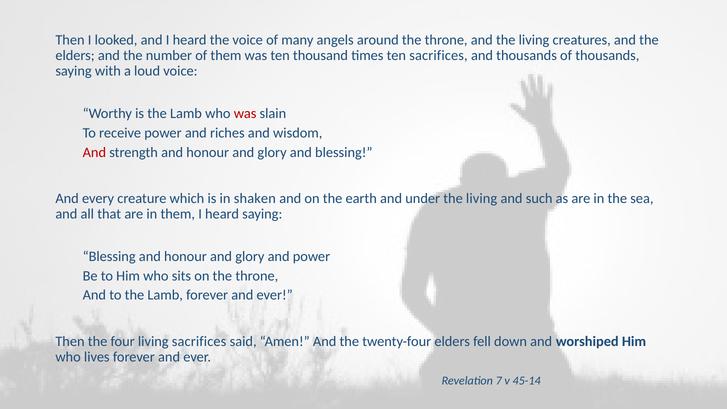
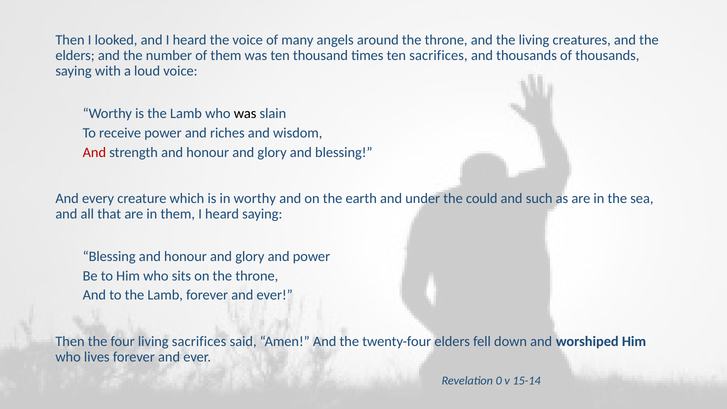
was at (245, 114) colour: red -> black
in shaken: shaken -> worthy
under the living: living -> could
7: 7 -> 0
45-14: 45-14 -> 15-14
